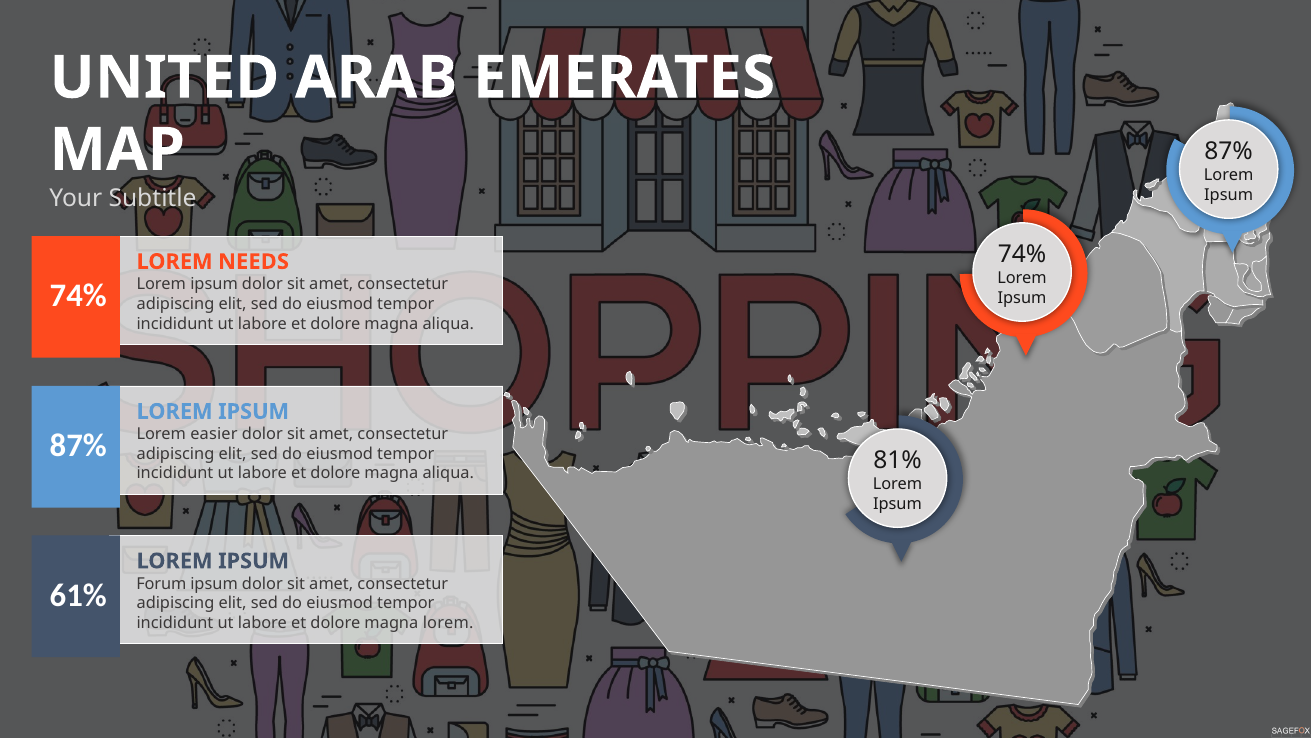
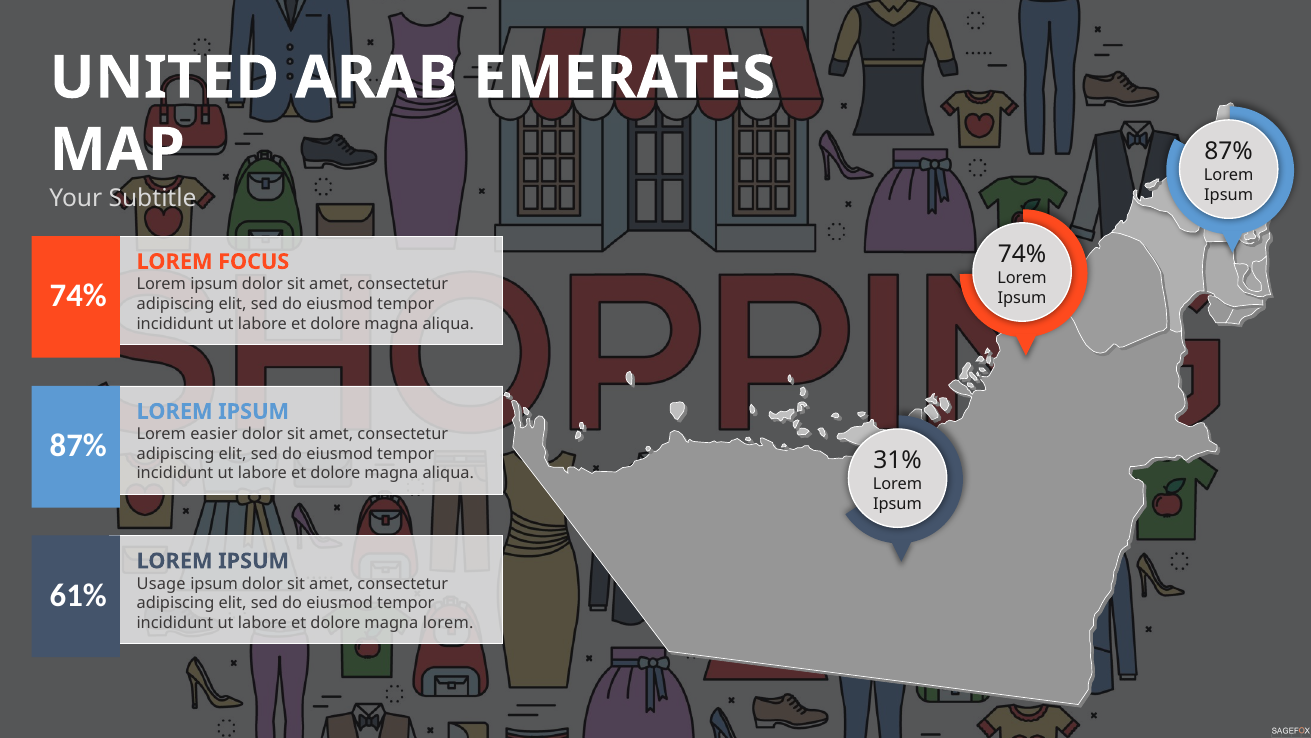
NEEDS: NEEDS -> FOCUS
81%: 81% -> 31%
Forum: Forum -> Usage
